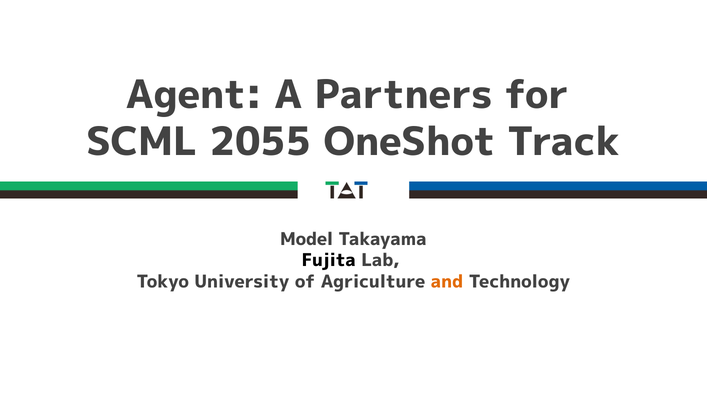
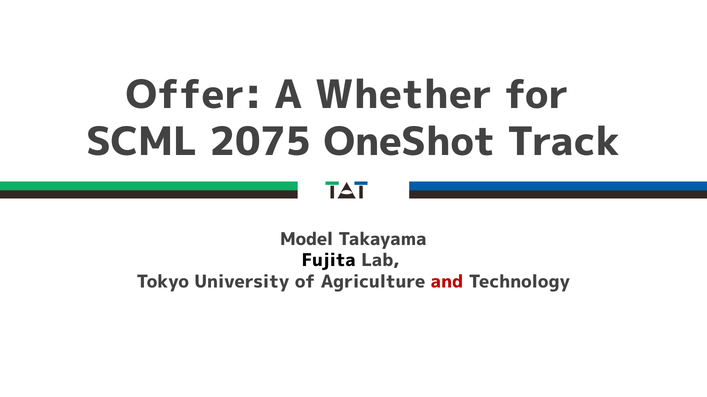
Agent: Agent -> Offer
Partners: Partners -> Whether
2055: 2055 -> 2075
and colour: orange -> red
